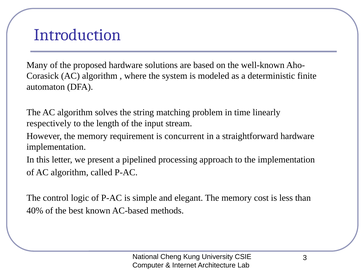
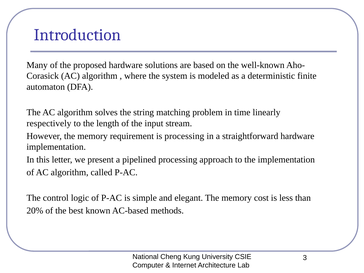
is concurrent: concurrent -> processing
40%: 40% -> 20%
